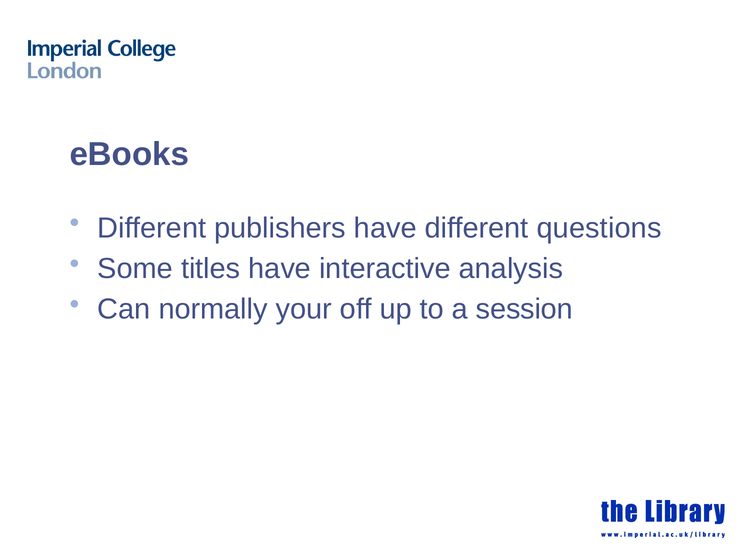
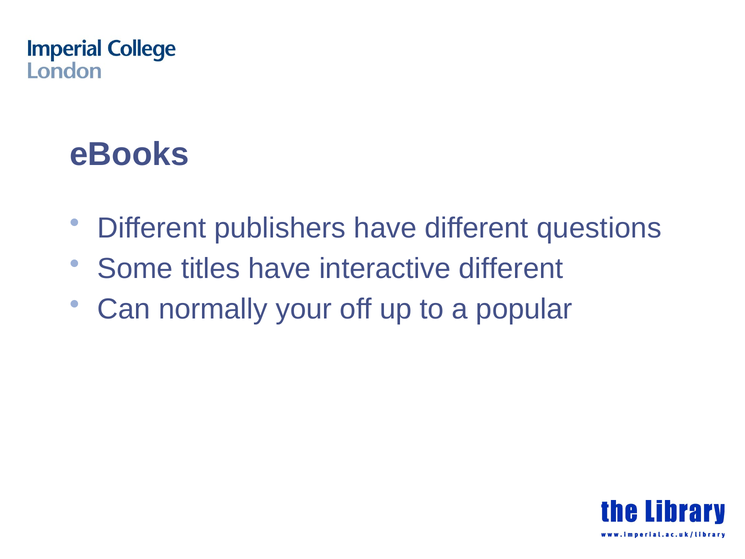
interactive analysis: analysis -> different
session: session -> popular
